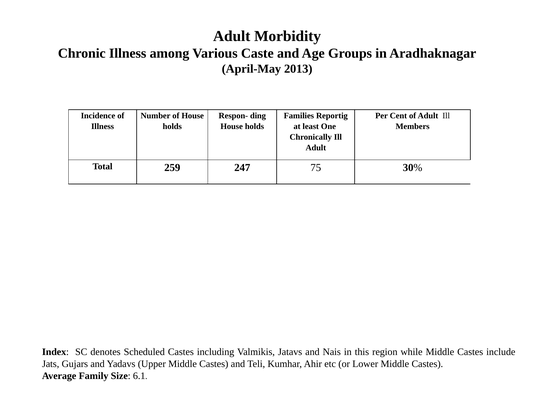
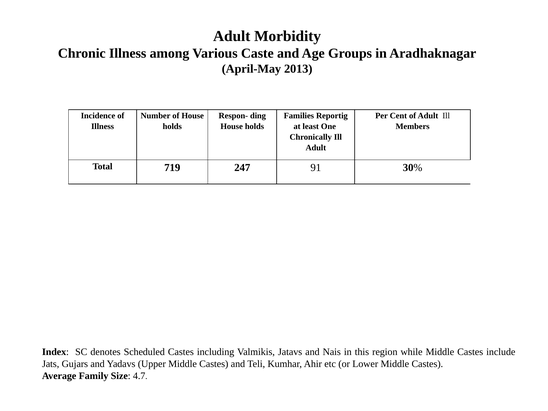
259: 259 -> 719
75: 75 -> 91
6.1: 6.1 -> 4.7
